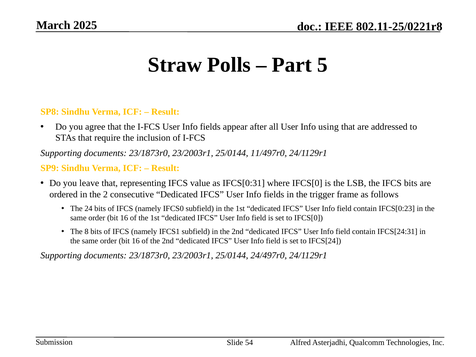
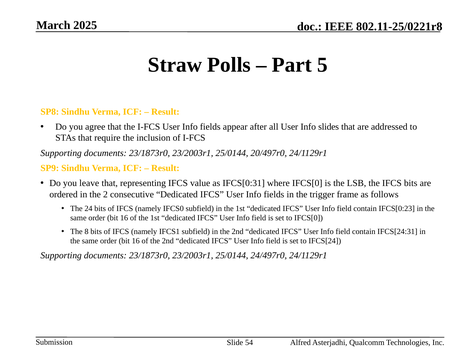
using: using -> slides
11/497r0: 11/497r0 -> 20/497r0
